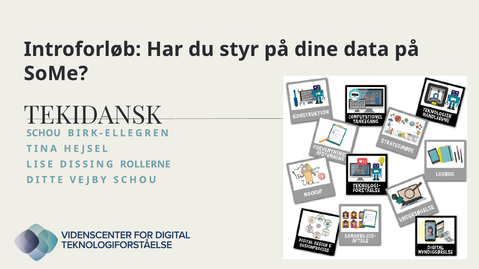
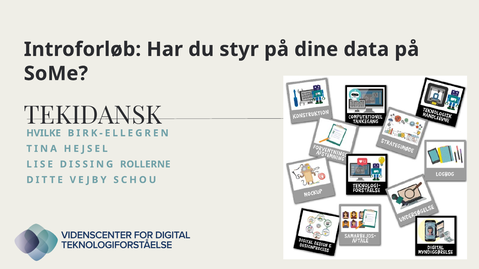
SCHOU at (44, 133): SCHOU -> HVILKE
